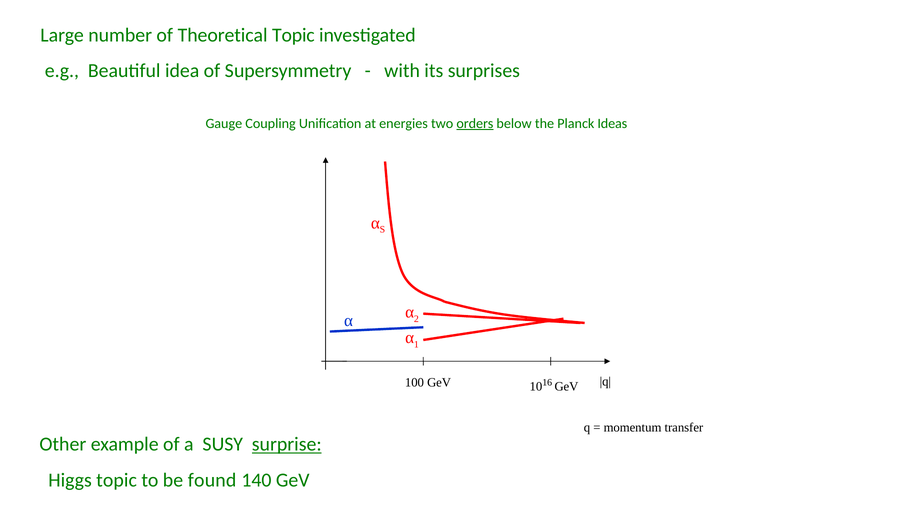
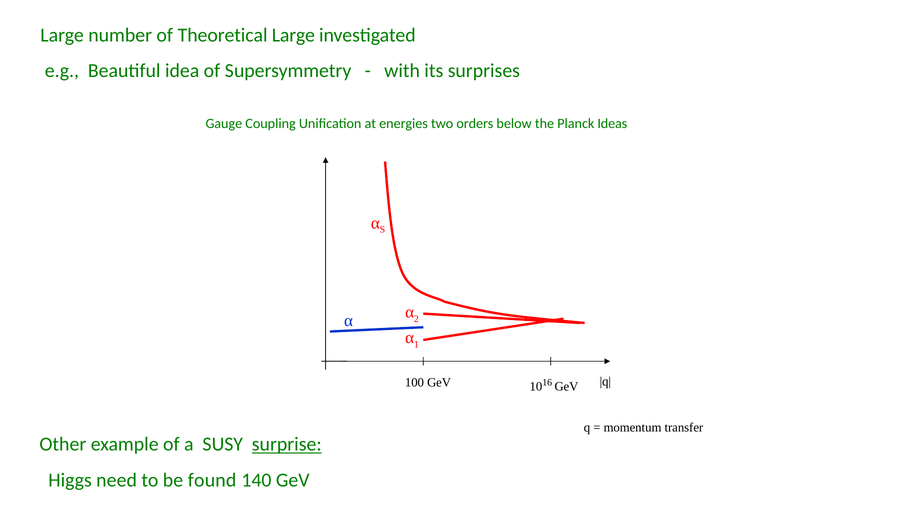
Theoretical Topic: Topic -> Large
orders underline: present -> none
Higgs topic: topic -> need
